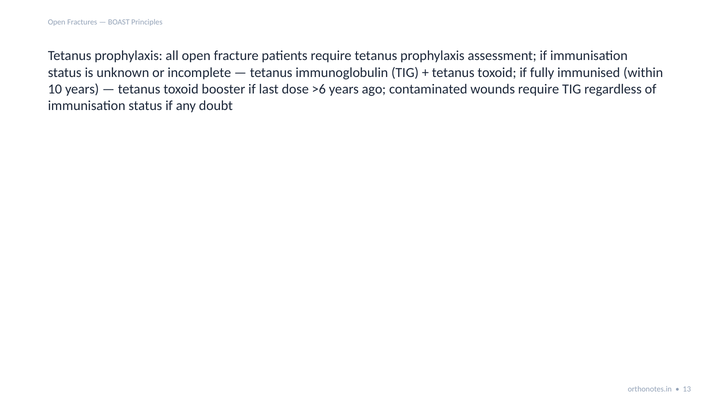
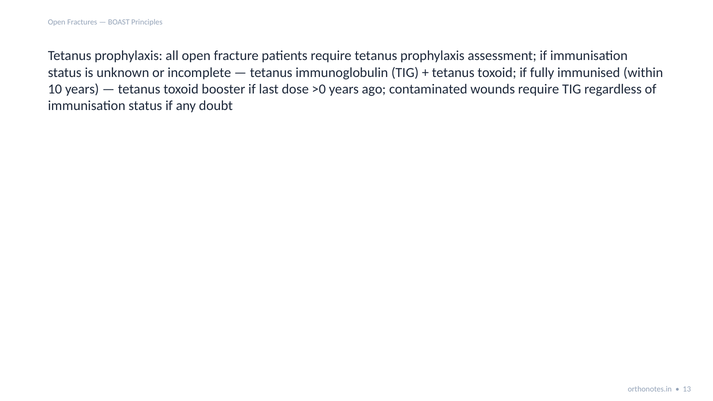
>6: >6 -> >0
